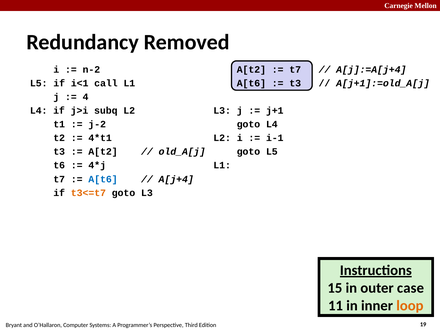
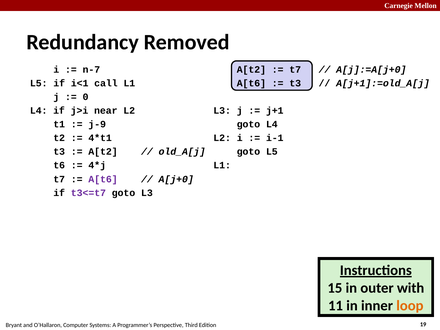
n-2: n-2 -> n-7
A[j]:=A[j+4: A[j]:=A[j+4 -> A[j]:=A[j+0
4: 4 -> 0
subq: subq -> near
j-2: j-2 -> j-9
A[t6 at (103, 179) colour: blue -> purple
A[j+4: A[j+4 -> A[j+0
t3<=t7 colour: orange -> purple
case: case -> with
